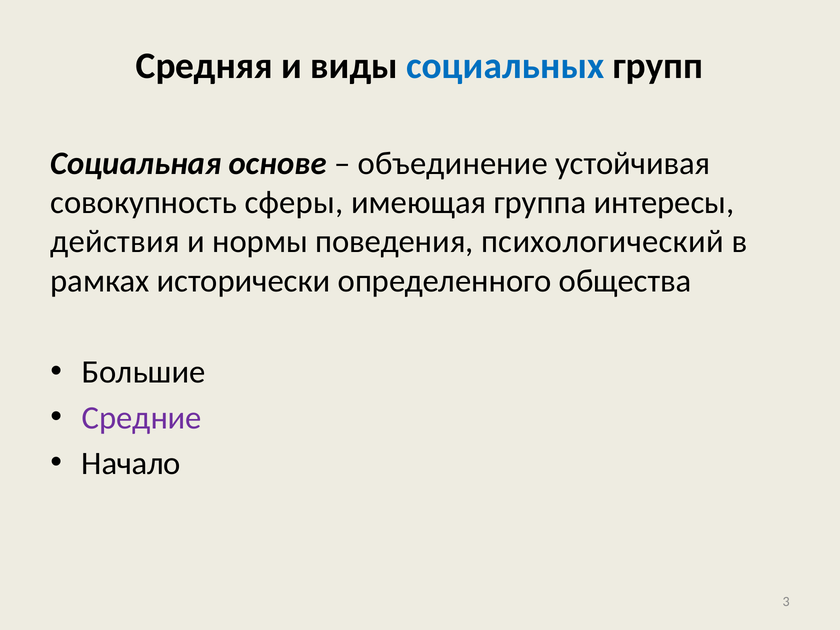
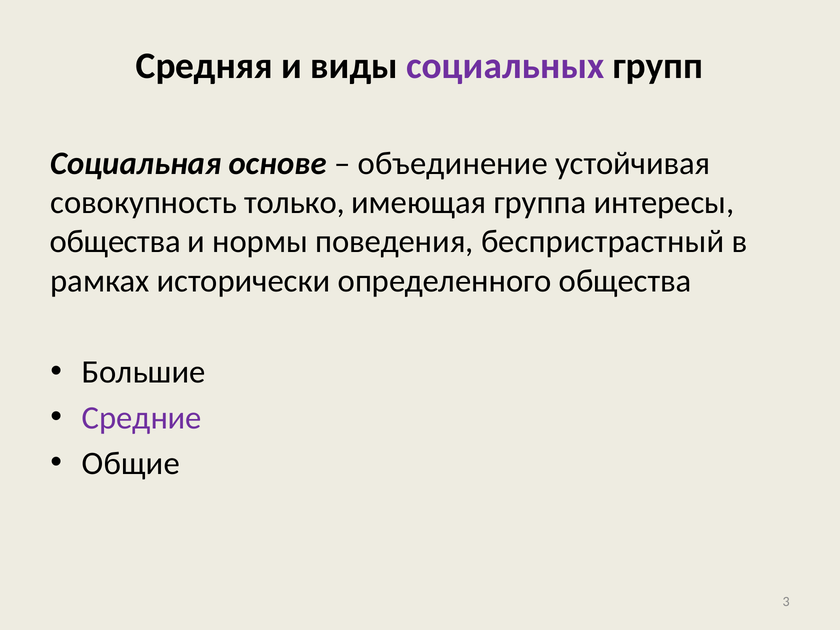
социальных colour: blue -> purple
сферы: сферы -> только
действия at (115, 242): действия -> общества
психологический: психологический -> беспристрастный
Начало: Начало -> Общие
